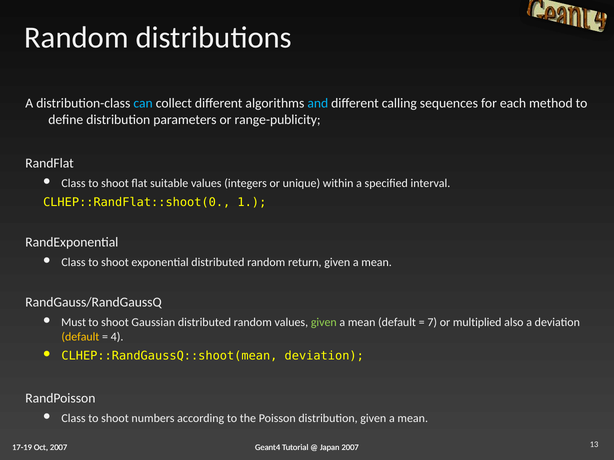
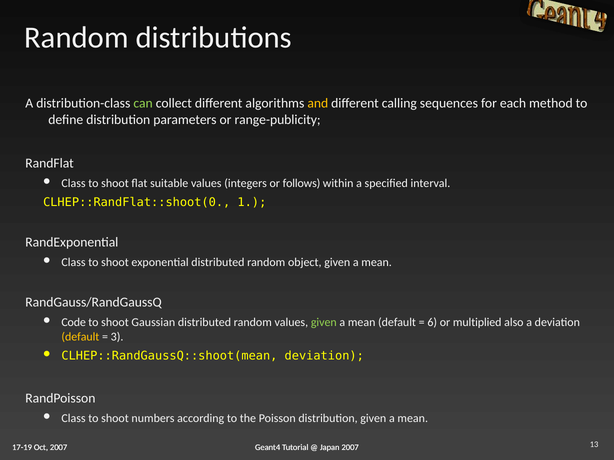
can colour: light blue -> light green
and colour: light blue -> yellow
unique: unique -> follows
return: return -> object
Must: Must -> Code
7: 7 -> 6
4: 4 -> 3
